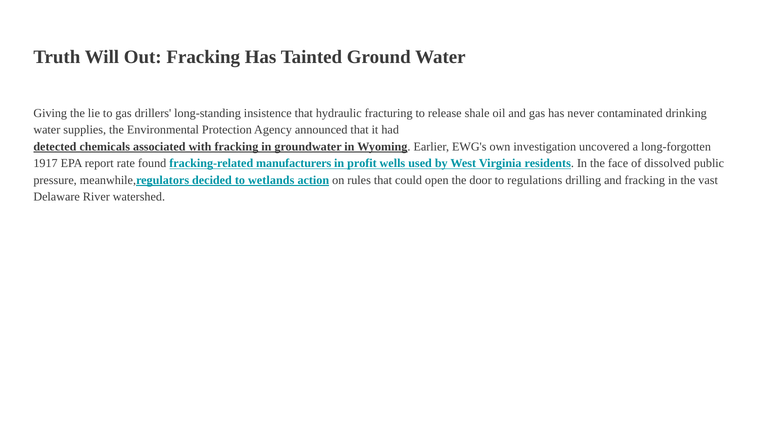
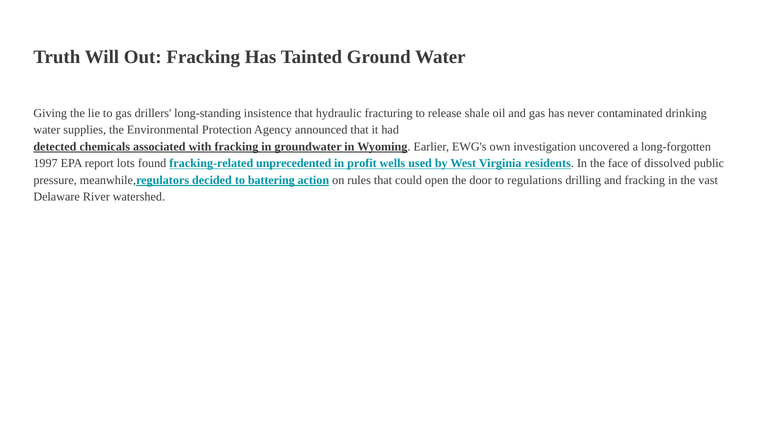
1917: 1917 -> 1997
rate: rate -> lots
manufacturers: manufacturers -> unprecedented
wetlands: wetlands -> battering
